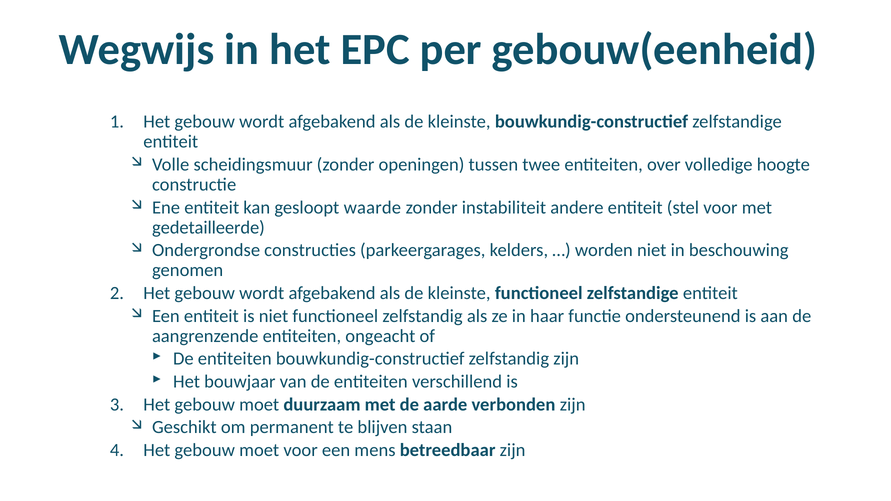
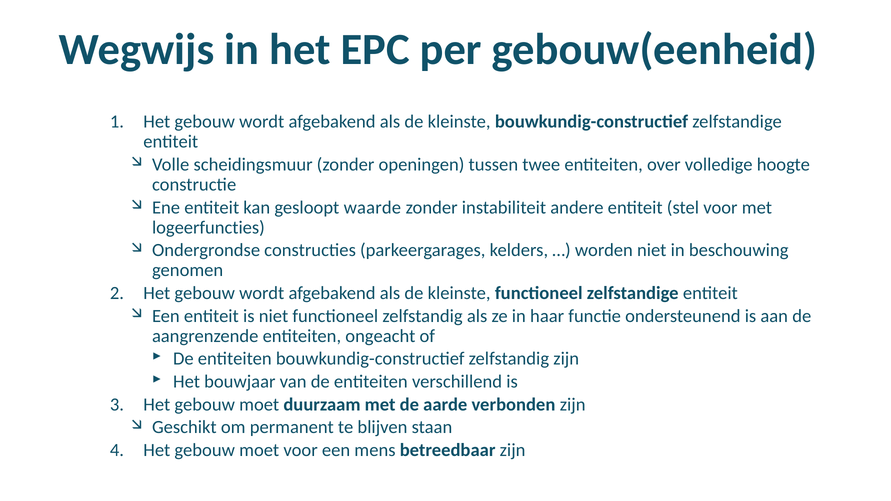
gedetailleerde: gedetailleerde -> logeerfuncties
